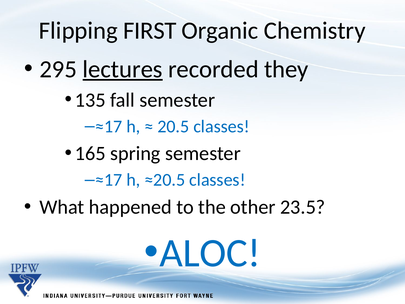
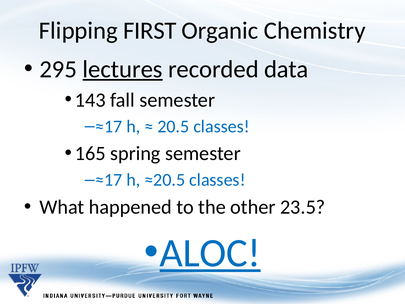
they: they -> data
135: 135 -> 143
ALOC underline: none -> present
